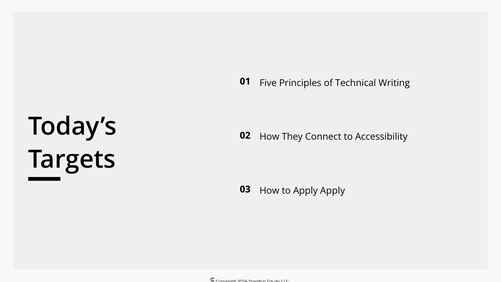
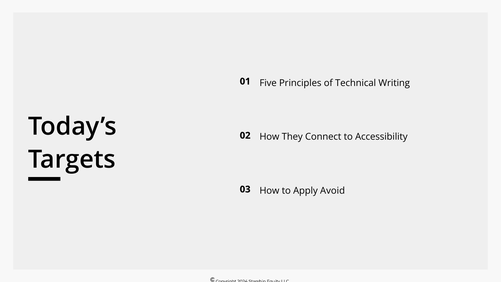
Apply Apply: Apply -> Avoid
